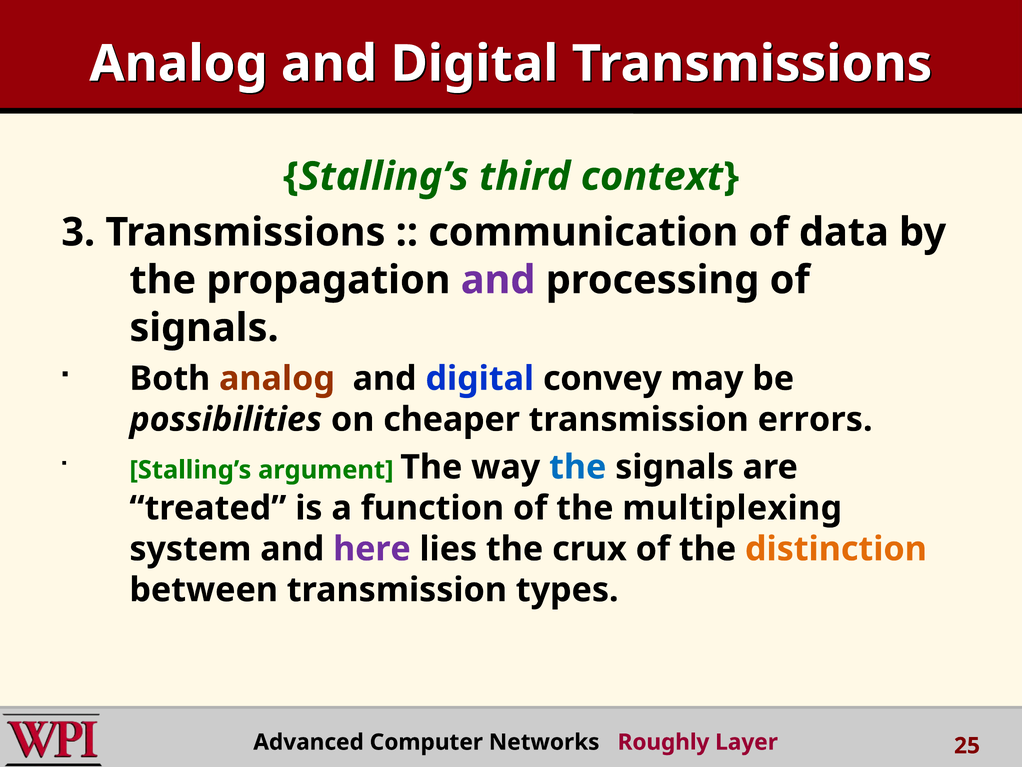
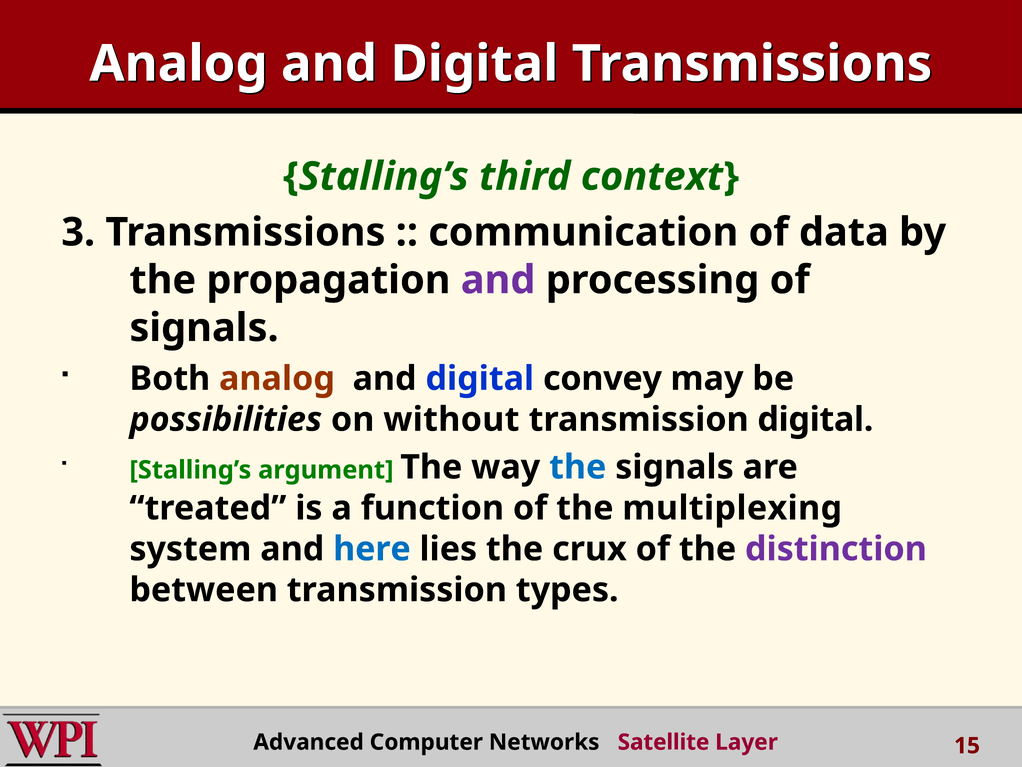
cheaper: cheaper -> without
transmission errors: errors -> digital
here colour: purple -> blue
distinction colour: orange -> purple
Roughly: Roughly -> Satellite
25: 25 -> 15
